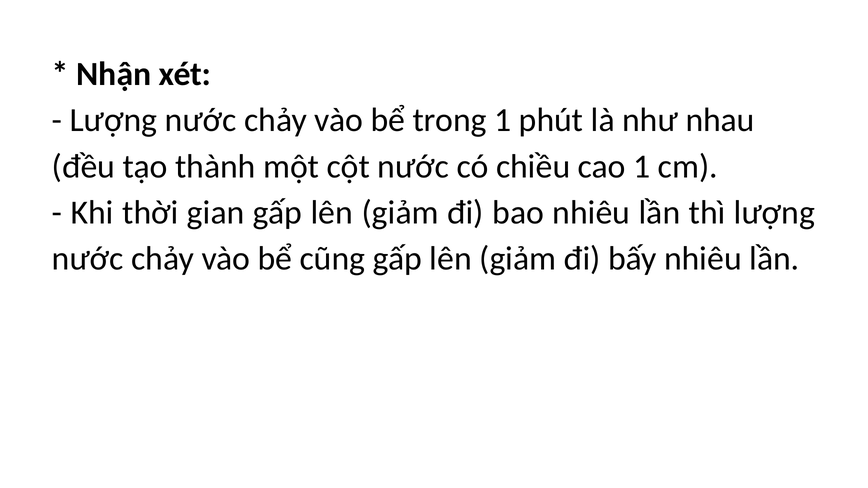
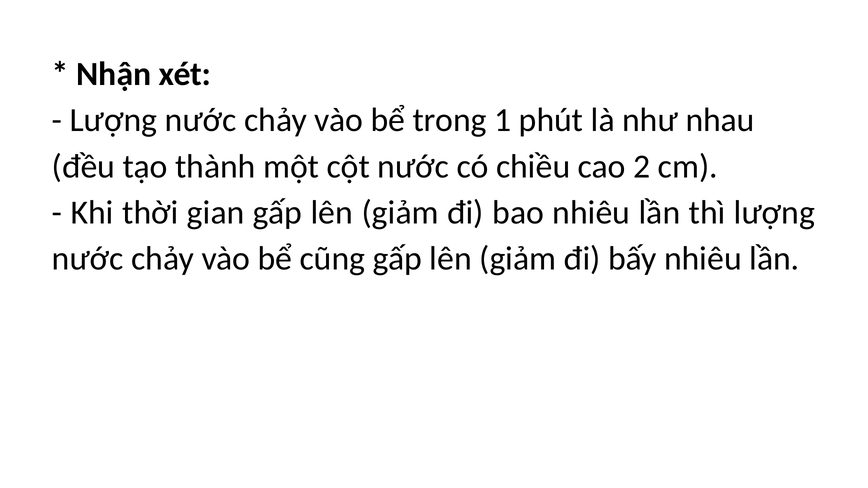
cao 1: 1 -> 2
